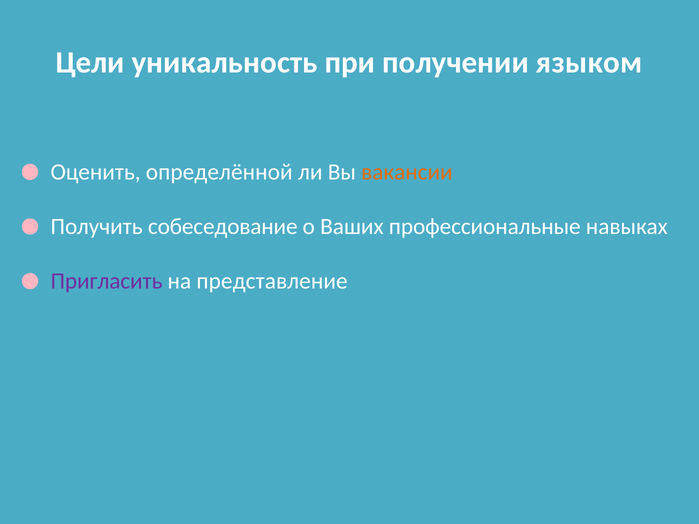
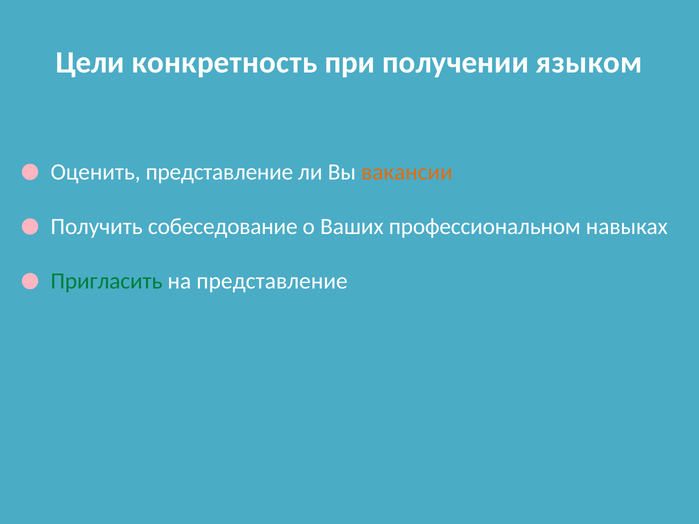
уникальность: уникальность -> конкретность
Оценить определённой: определённой -> представление
профессиональные: профессиональные -> профессиональном
Пригласить colour: purple -> green
